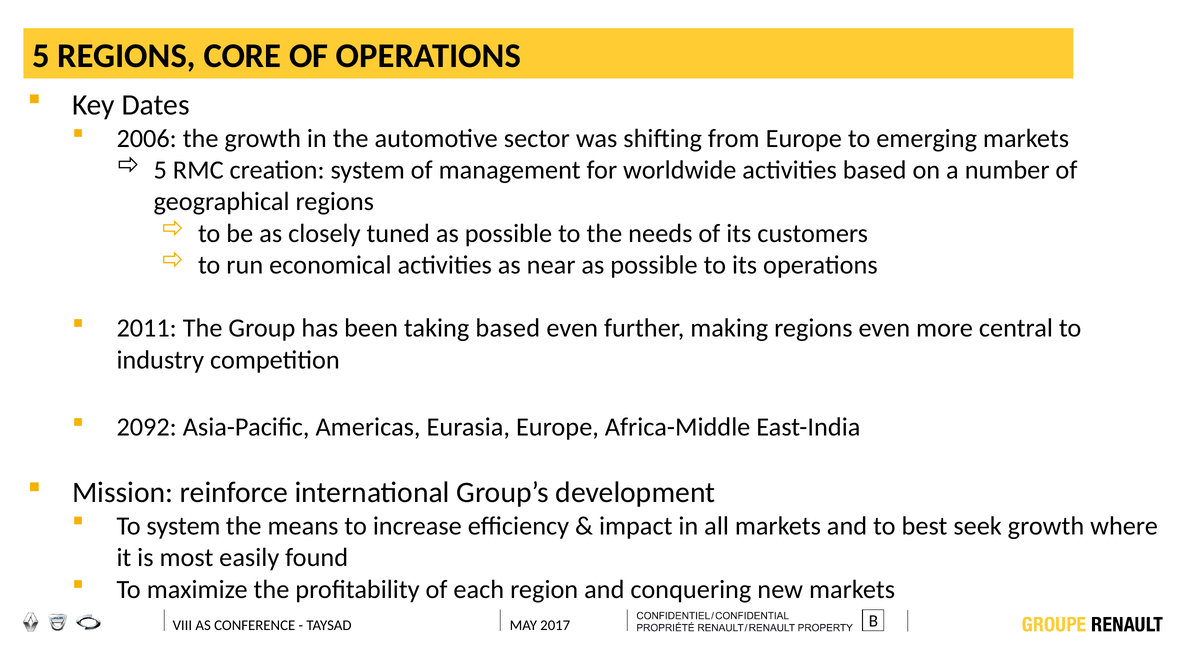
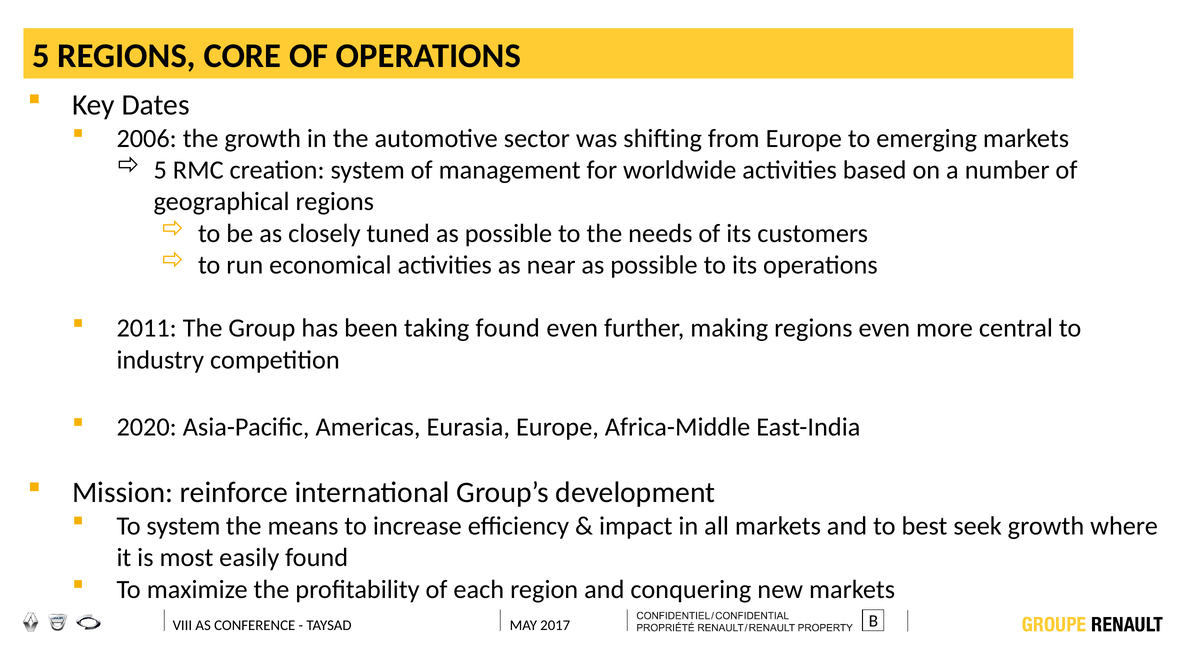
taking based: based -> found
2092: 2092 -> 2020
